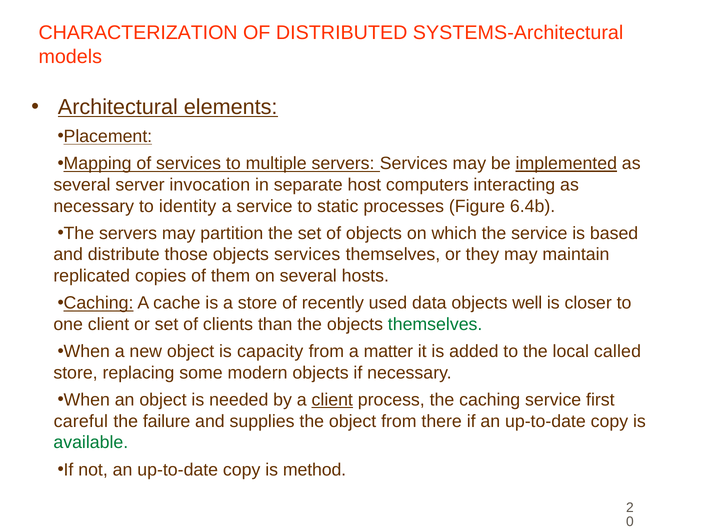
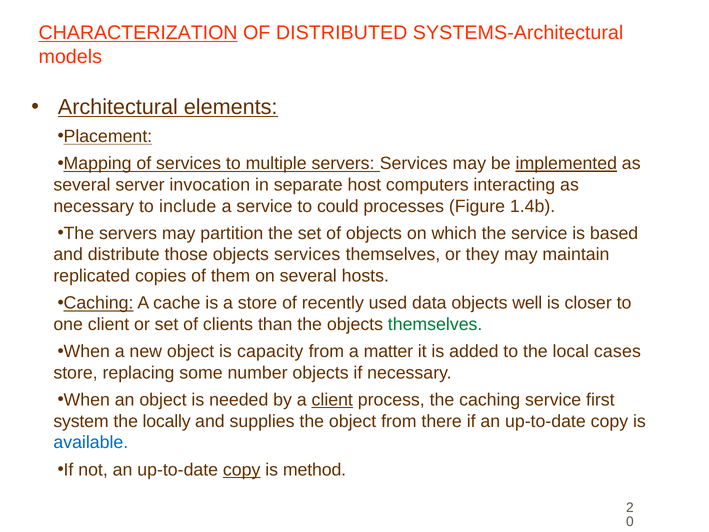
CHARACTERIZATION underline: none -> present
identity: identity -> include
static: static -> could
6.4b: 6.4b -> 1.4b
called: called -> cases
modern: modern -> number
careful: careful -> system
failure: failure -> locally
available colour: green -> blue
copy at (242, 470) underline: none -> present
